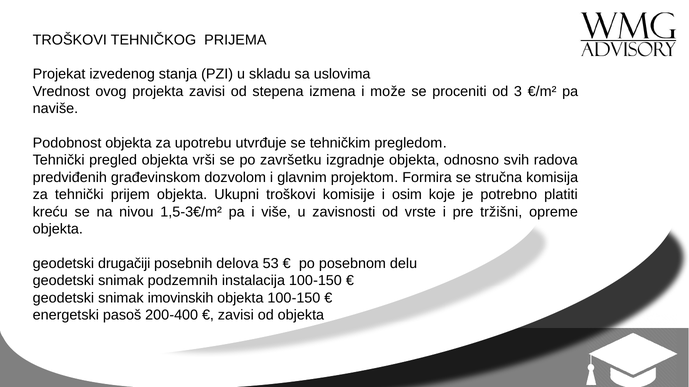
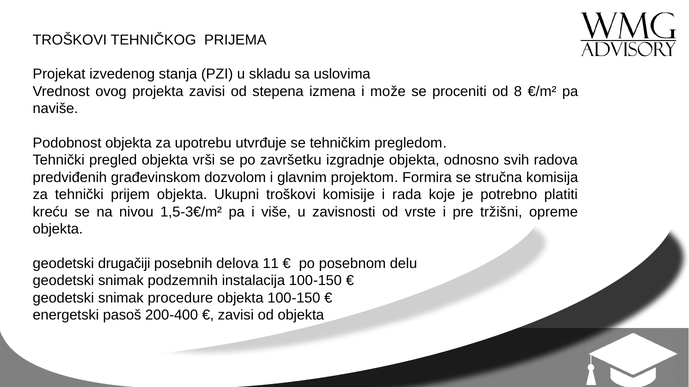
3: 3 -> 8
osim: osim -> rada
53: 53 -> 11
imovinskih: imovinskih -> procedure
